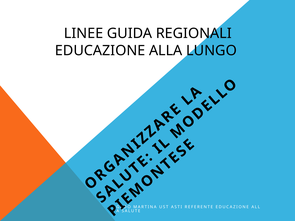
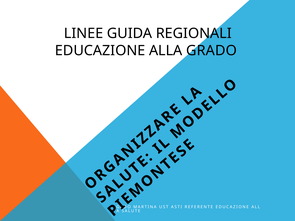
LUNGO: LUNGO -> GRADO
